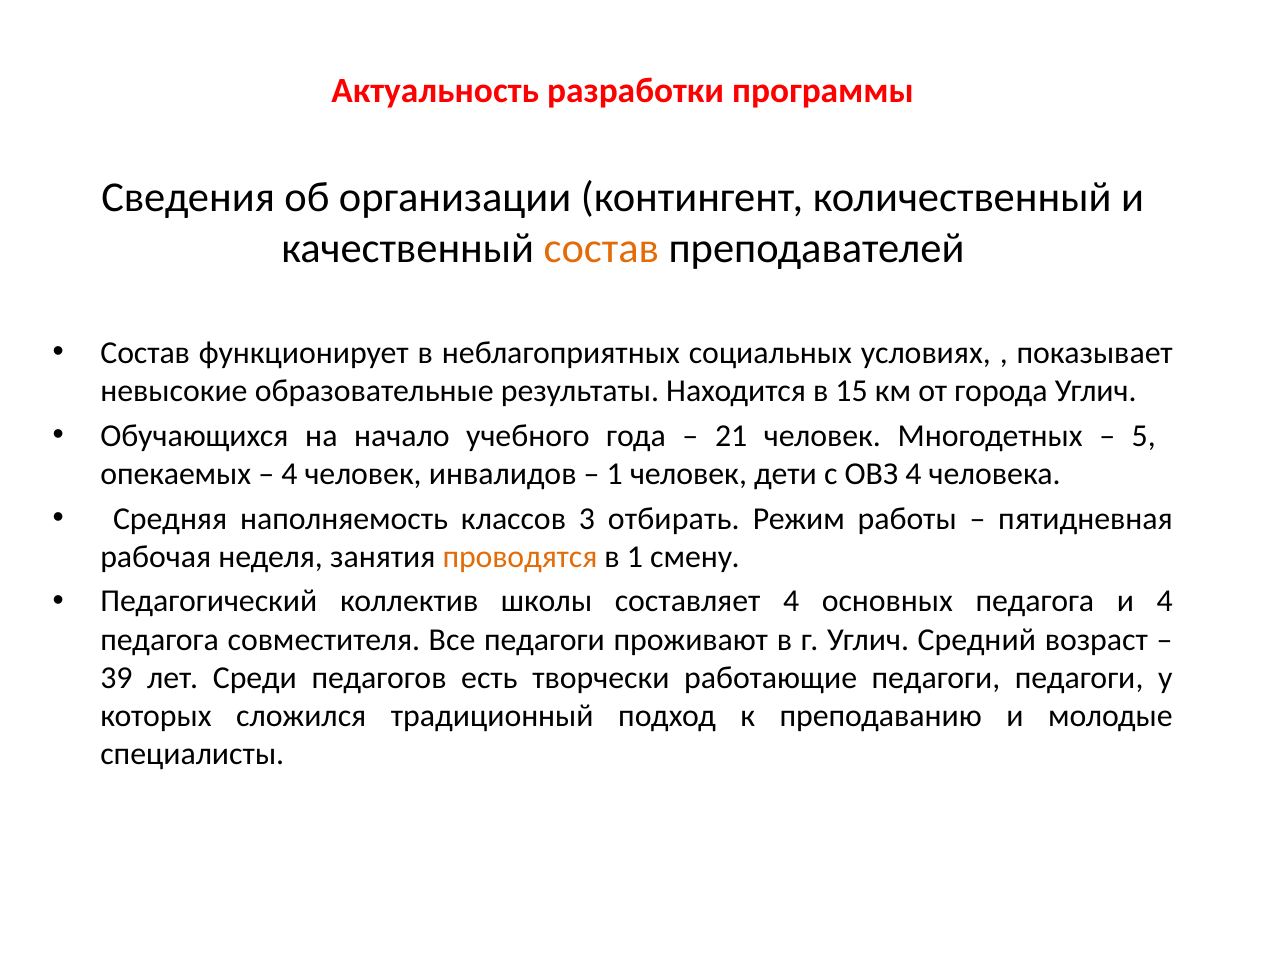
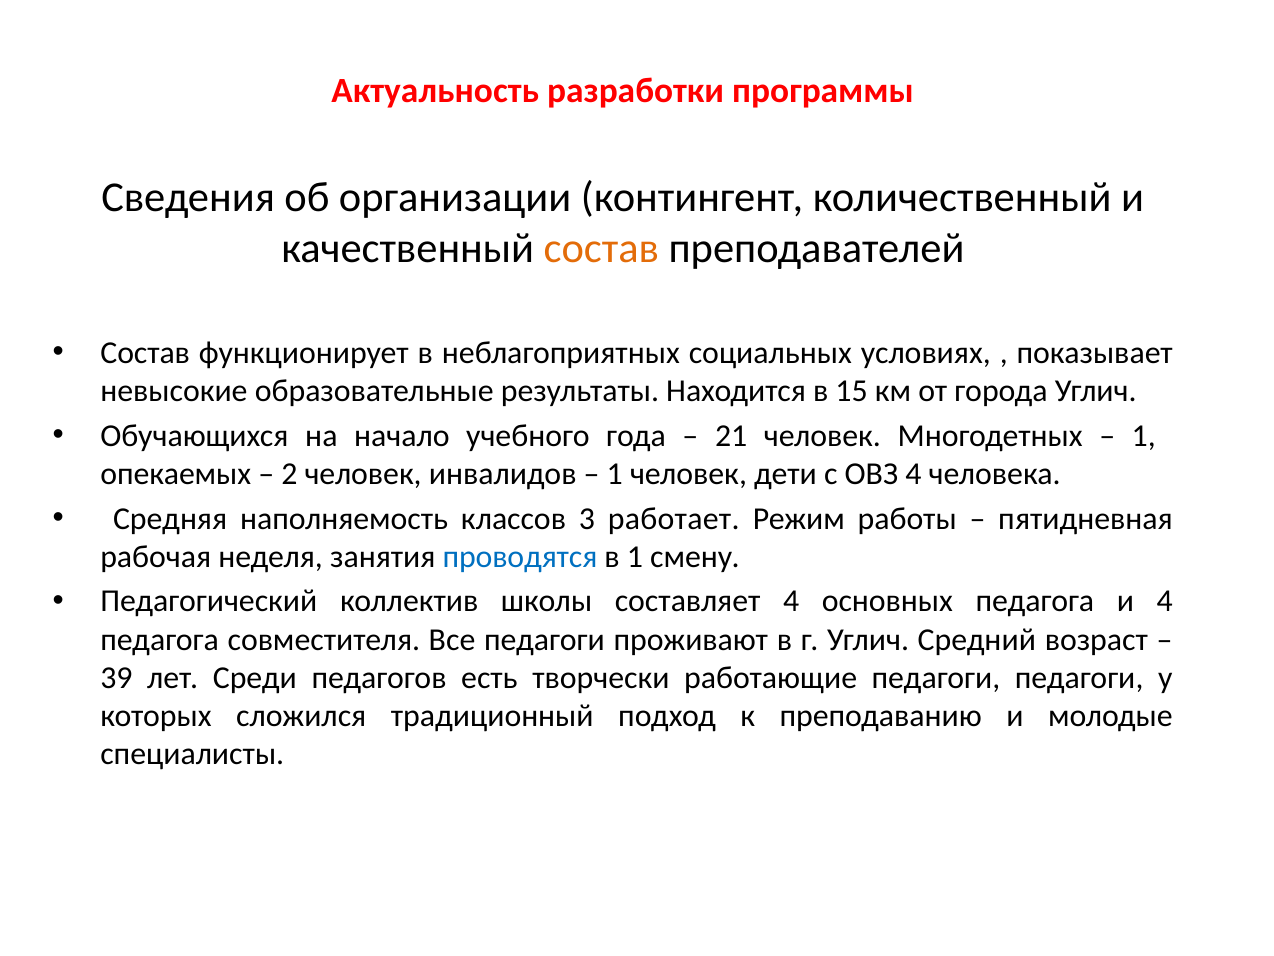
5 at (1144, 435): 5 -> 1
4 at (289, 474): 4 -> 2
отбирать: отбирать -> работает
проводятся colour: orange -> blue
